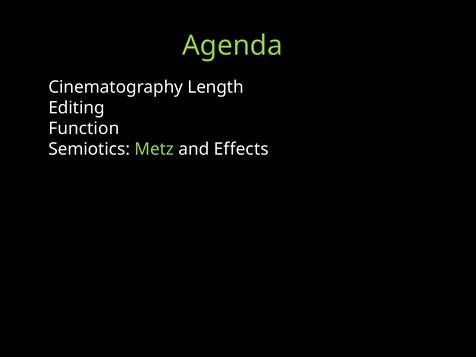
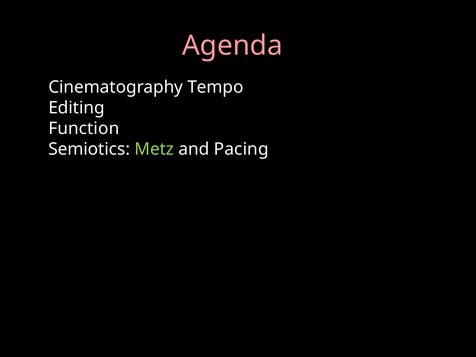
Agenda colour: light green -> pink
Length: Length -> Tempo
Effects: Effects -> Pacing
